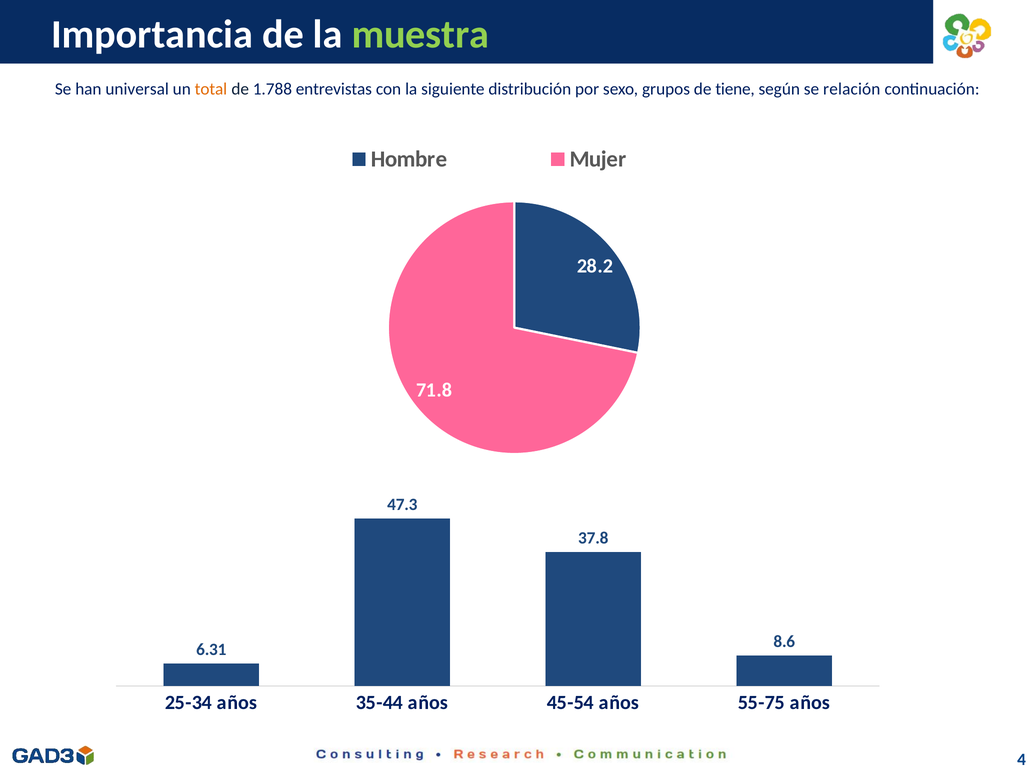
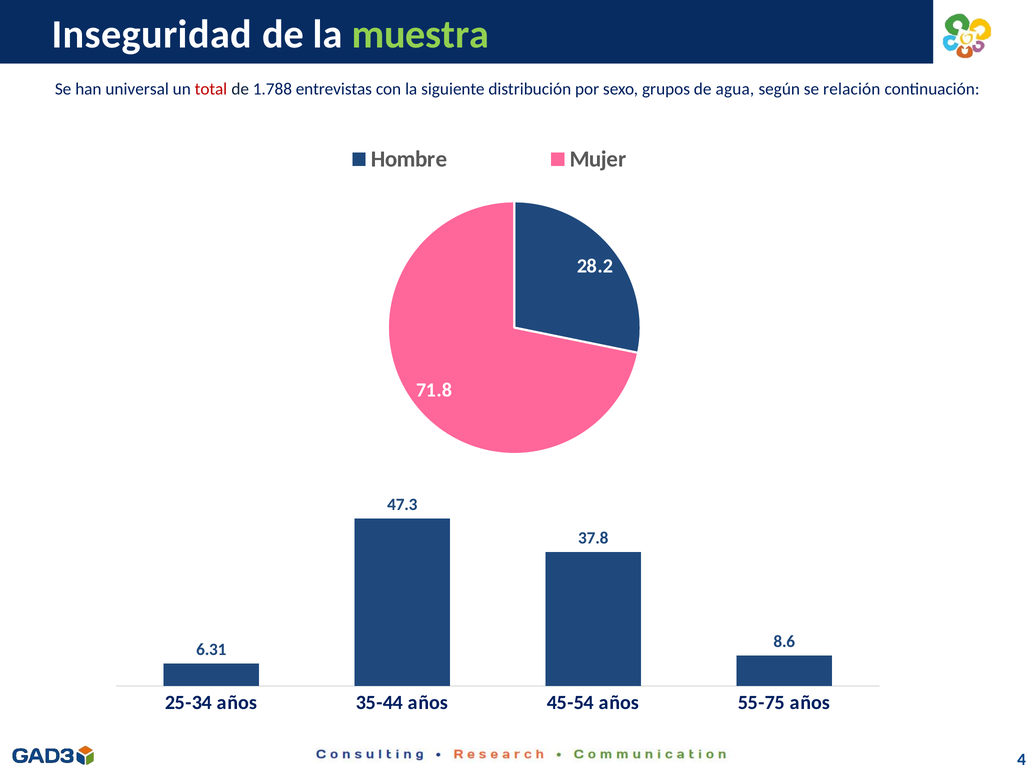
Importancia: Importancia -> Inseguridad
total colour: orange -> red
tiene: tiene -> agua
